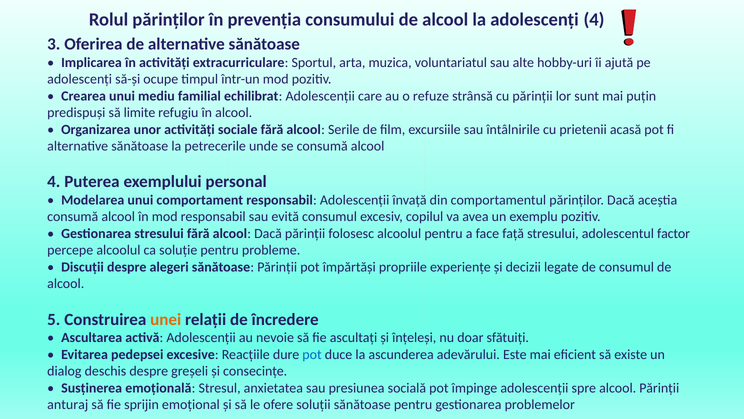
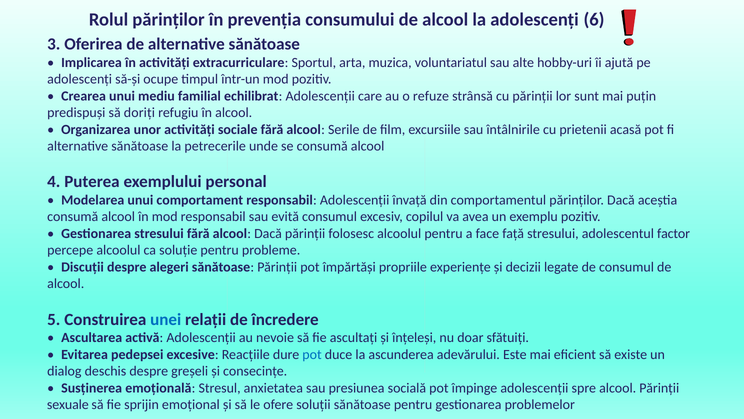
adolescenți 4: 4 -> 6
limite: limite -> doriți
unei colour: orange -> blue
anturaj: anturaj -> sexuale
